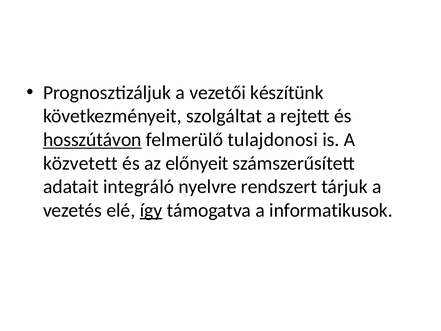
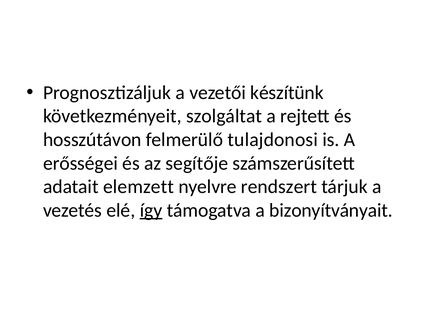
hosszútávon underline: present -> none
közvetett: közvetett -> erősségei
előnyeit: előnyeit -> segítője
integráló: integráló -> elemzett
informatikusok: informatikusok -> bizonyítványait
